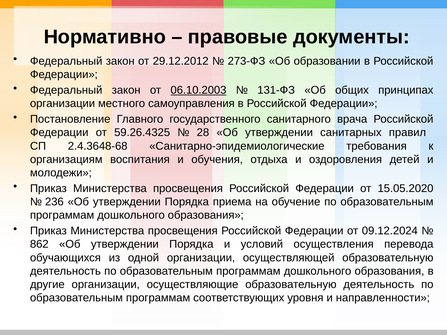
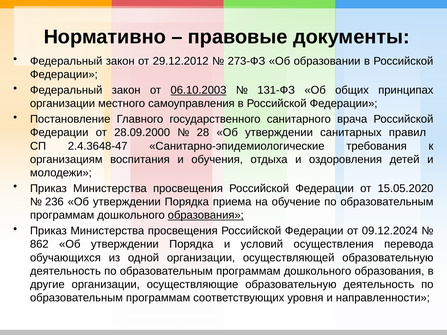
59.26.4325: 59.26.4325 -> 28.09.2000
2.4.3648-68: 2.4.3648-68 -> 2.4.3648-47
образования at (206, 215) underline: none -> present
